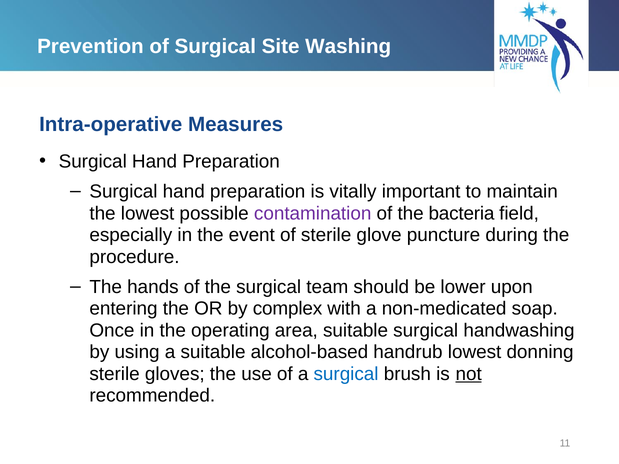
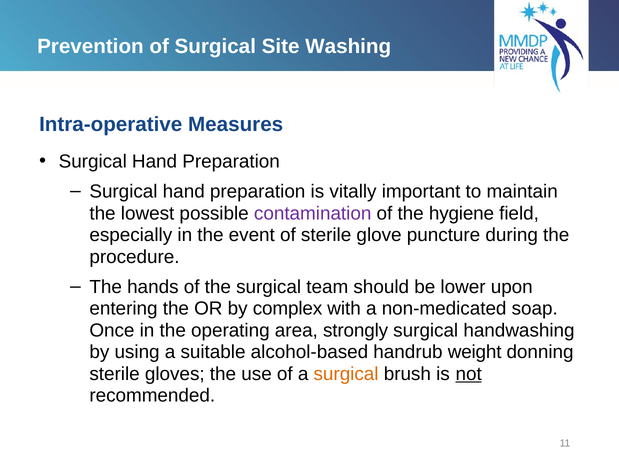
bacteria: bacteria -> hygiene
area suitable: suitable -> strongly
handrub lowest: lowest -> weight
surgical at (346, 374) colour: blue -> orange
